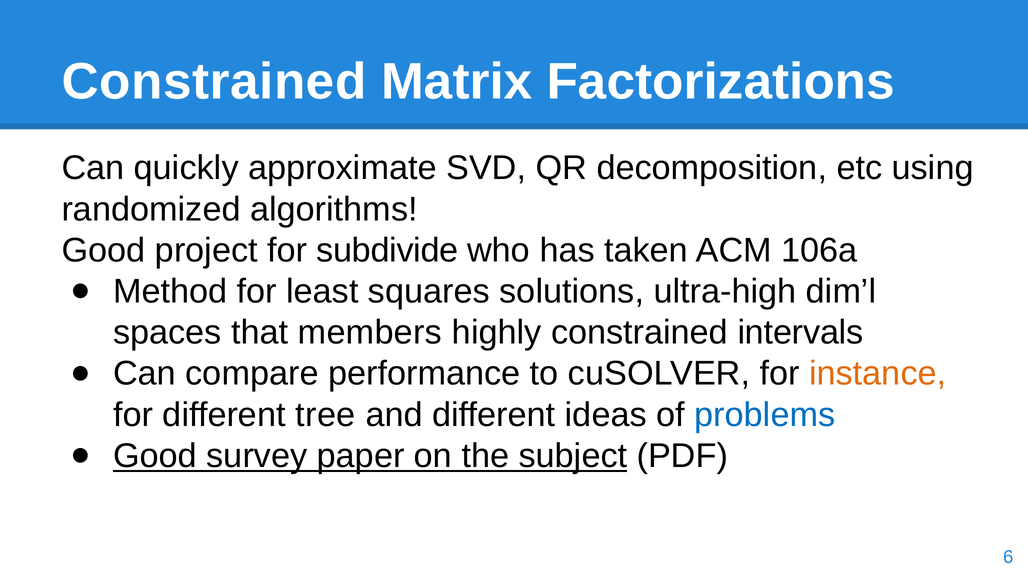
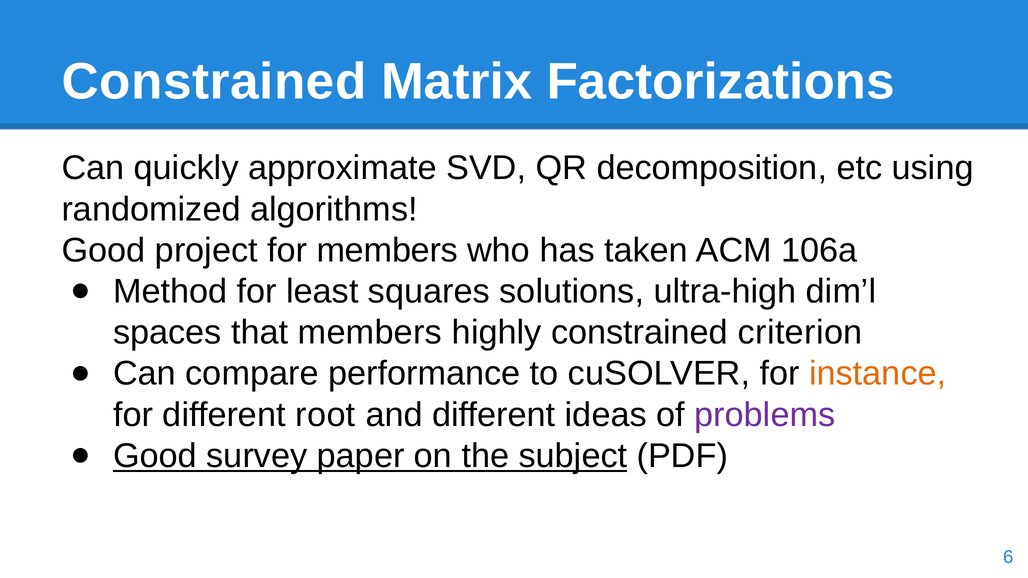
for subdivide: subdivide -> members
intervals: intervals -> criterion
tree: tree -> root
problems colour: blue -> purple
